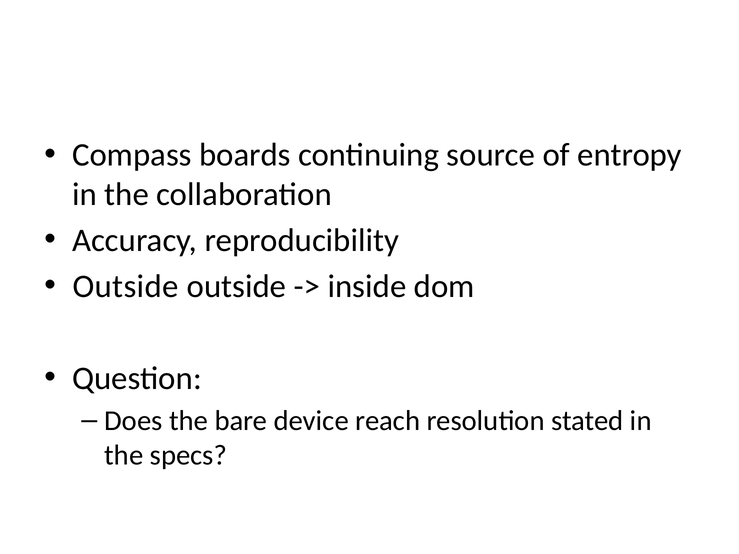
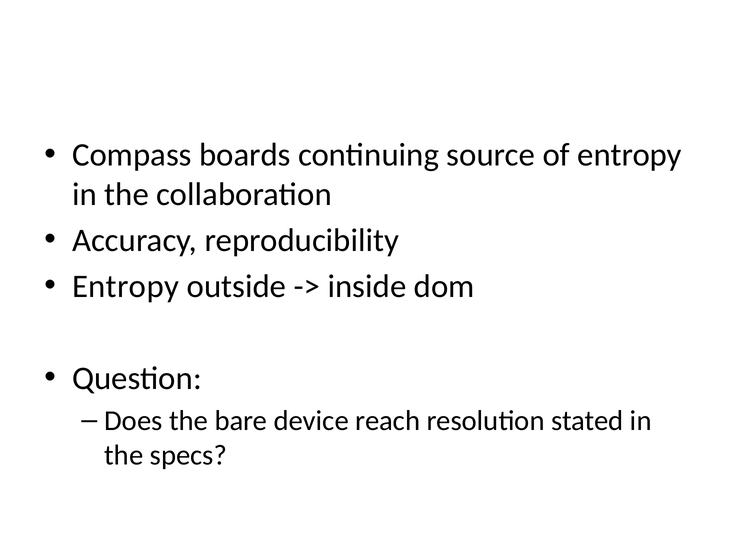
Outside at (126, 286): Outside -> Entropy
